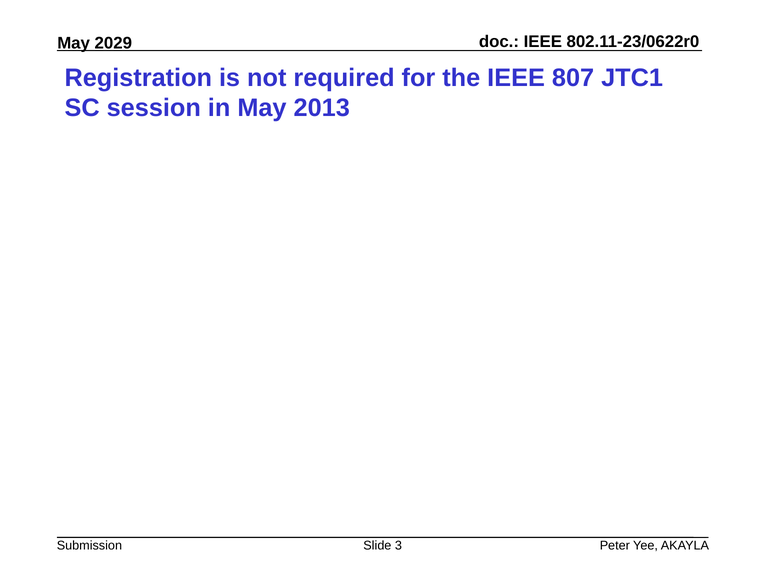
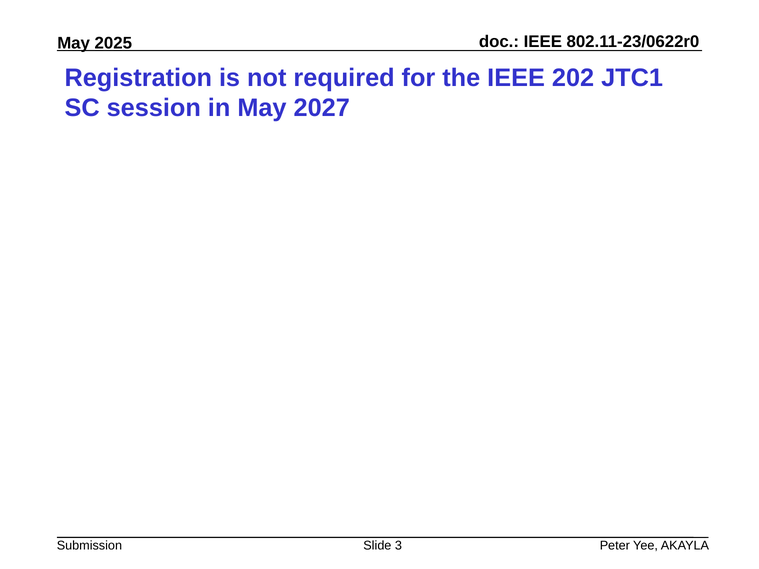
2029: 2029 -> 2025
807: 807 -> 202
2013: 2013 -> 2027
